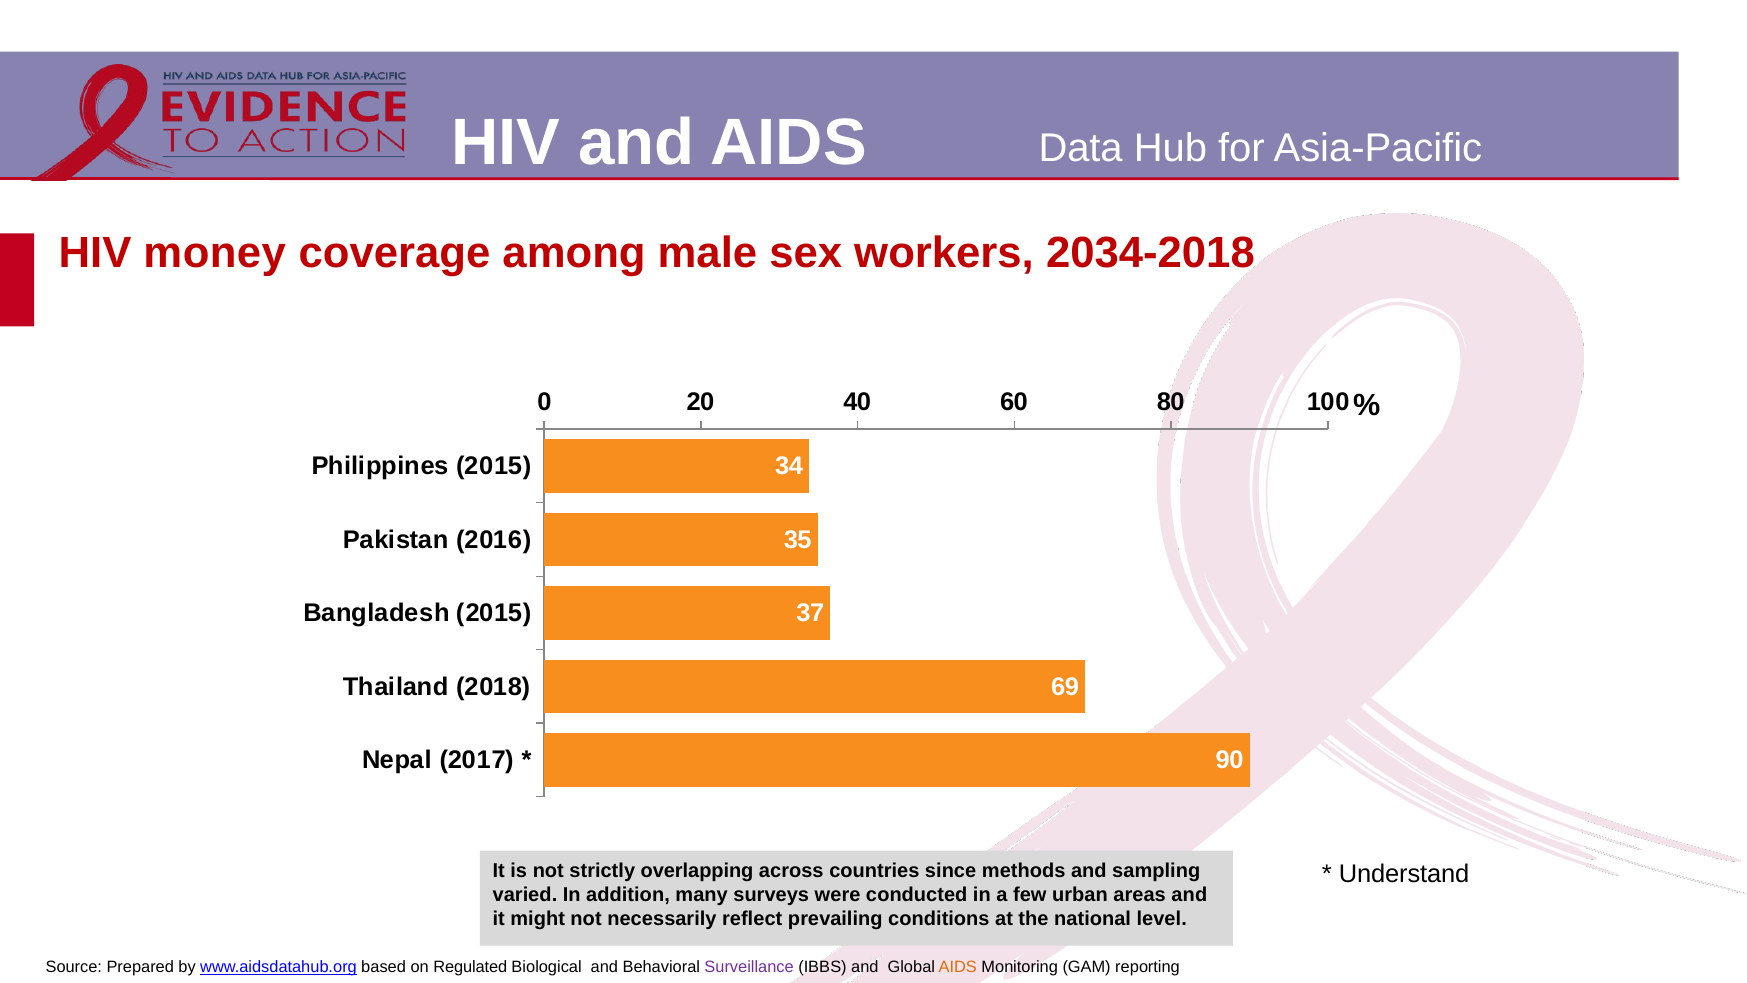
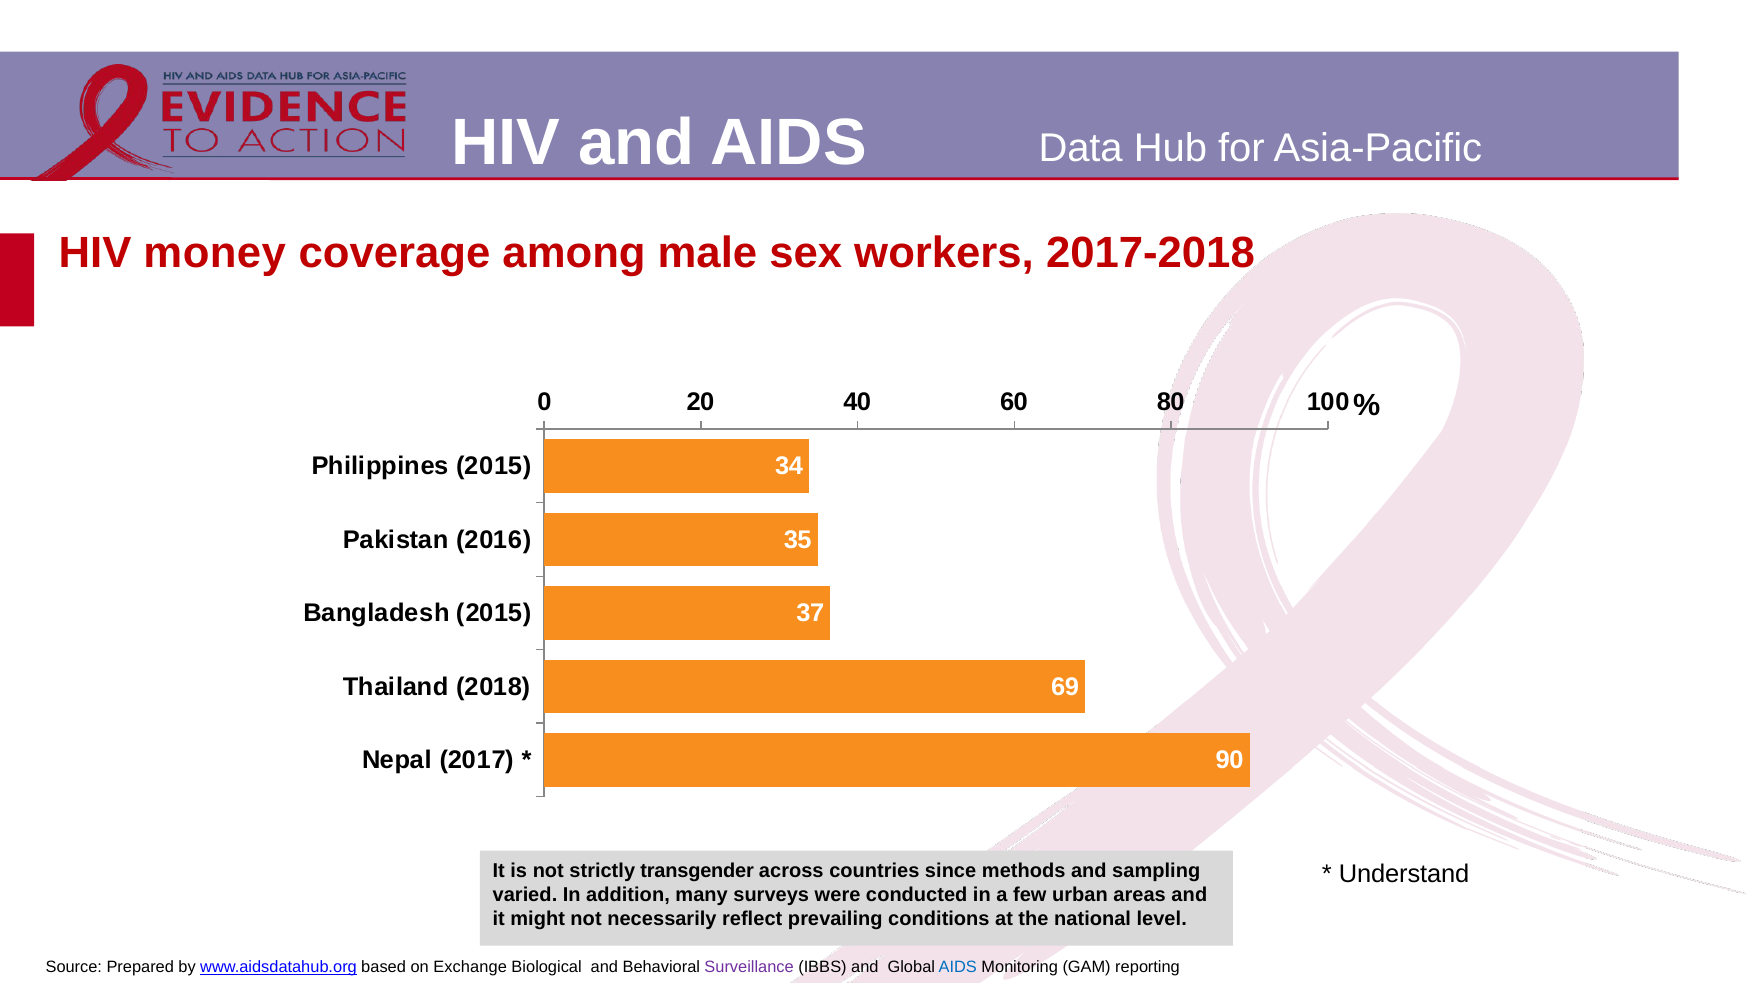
2034-2018: 2034-2018 -> 2017-2018
overlapping: overlapping -> transgender
Regulated: Regulated -> Exchange
AIDS at (958, 966) colour: orange -> blue
